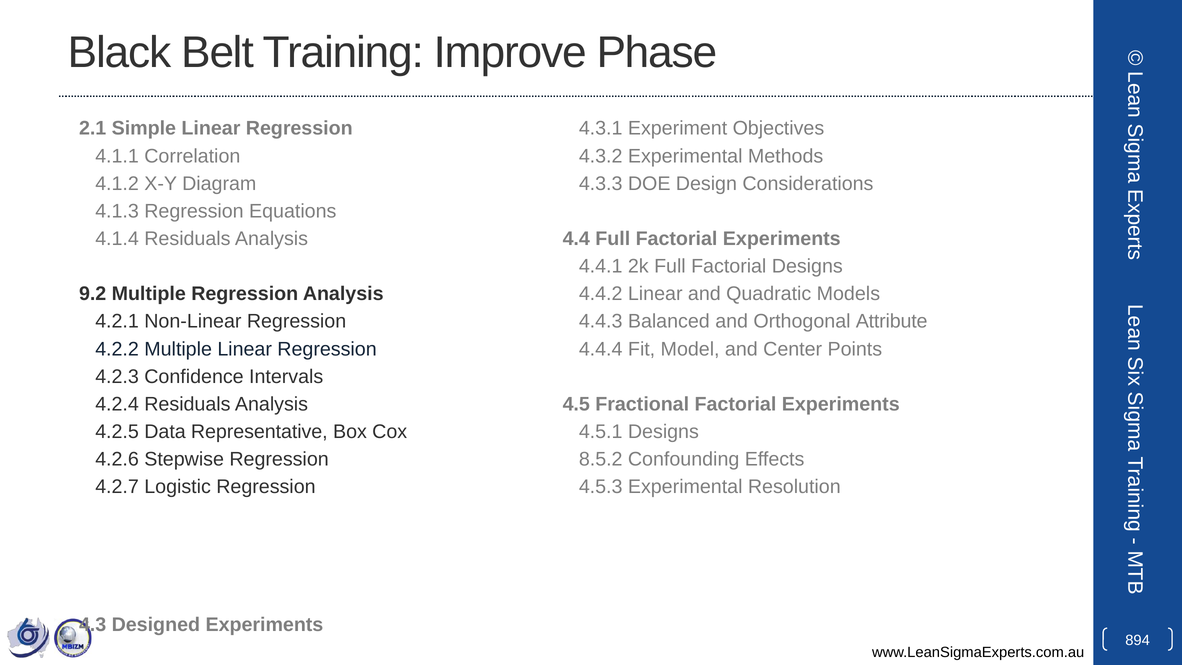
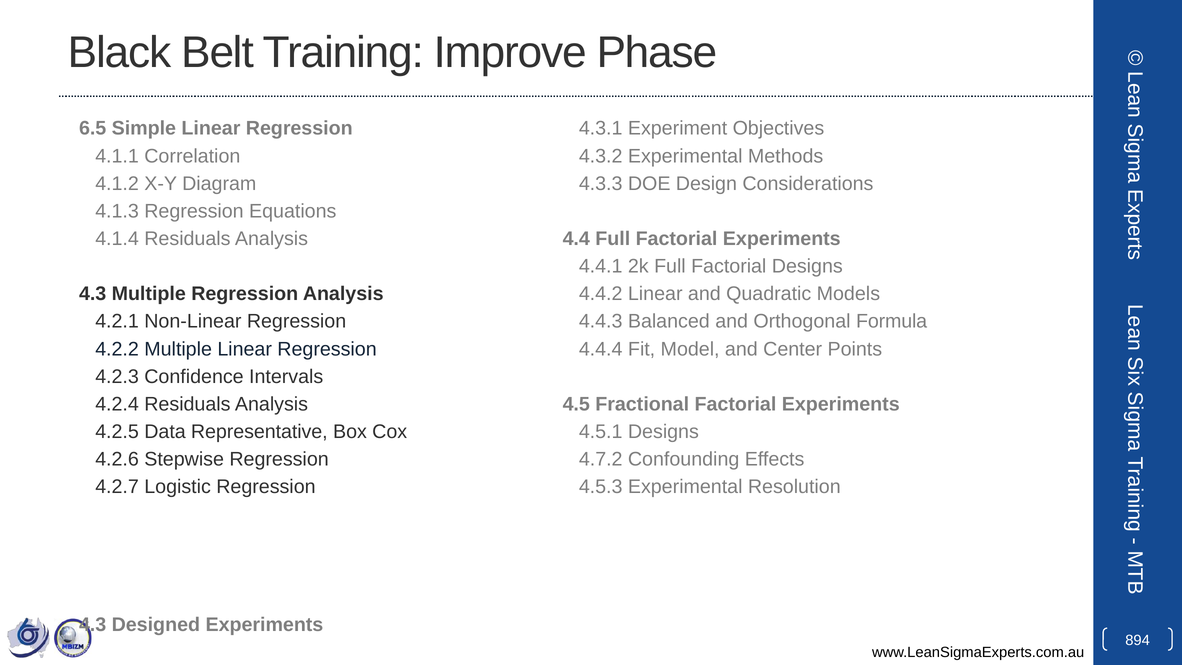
2.1: 2.1 -> 6.5
9.2 at (93, 294): 9.2 -> 4.3
Attribute: Attribute -> Formula
8.5.2: 8.5.2 -> 4.7.2
